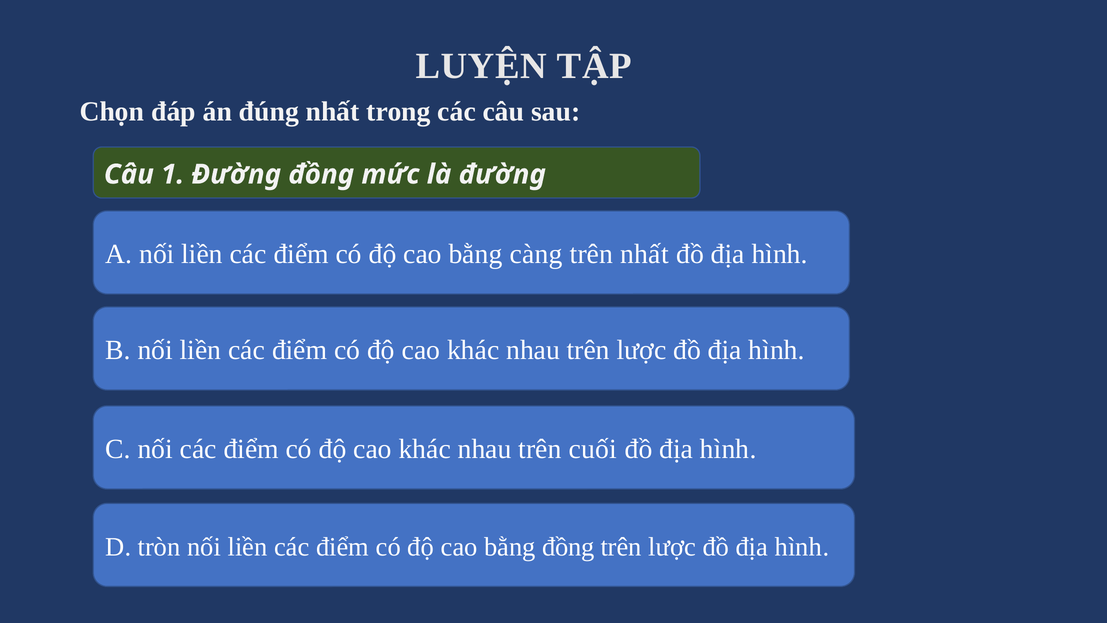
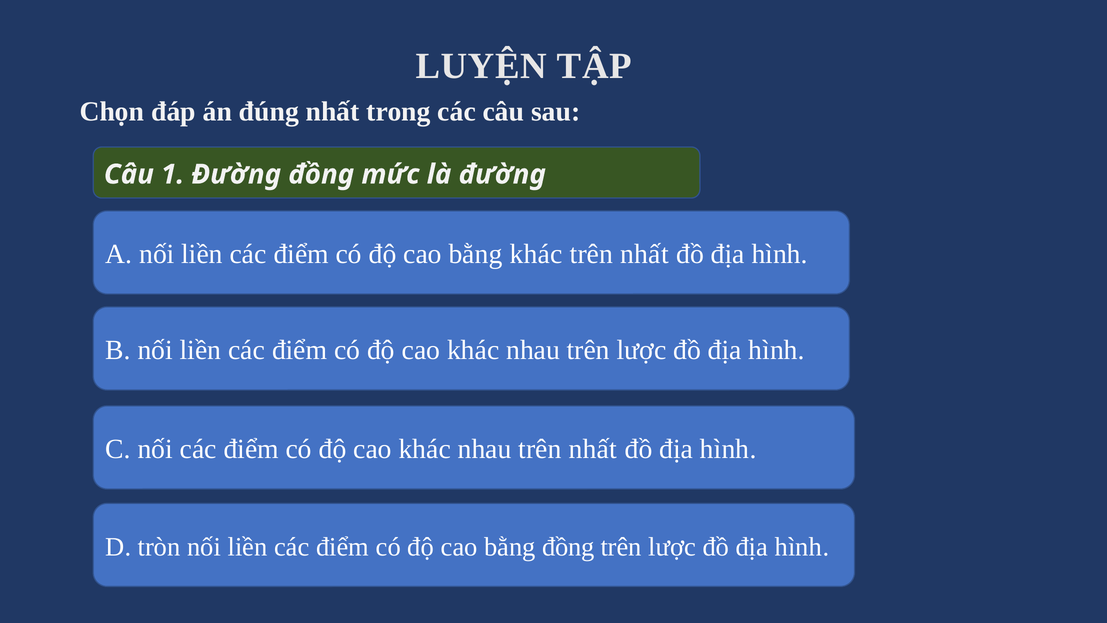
bằng càng: càng -> khác
nhau trên cuối: cuối -> nhất
